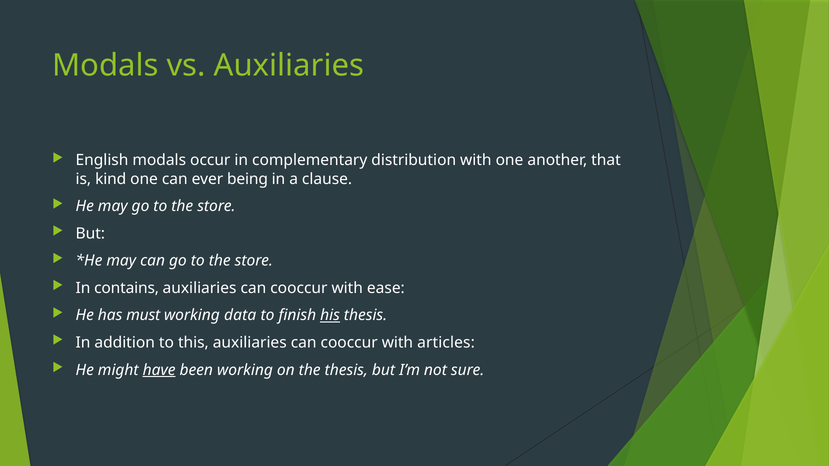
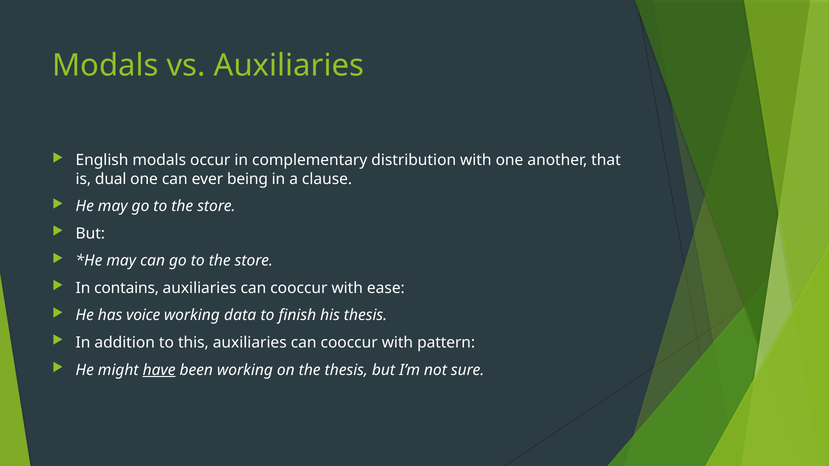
kind: kind -> dual
must: must -> voice
his underline: present -> none
articles: articles -> pattern
